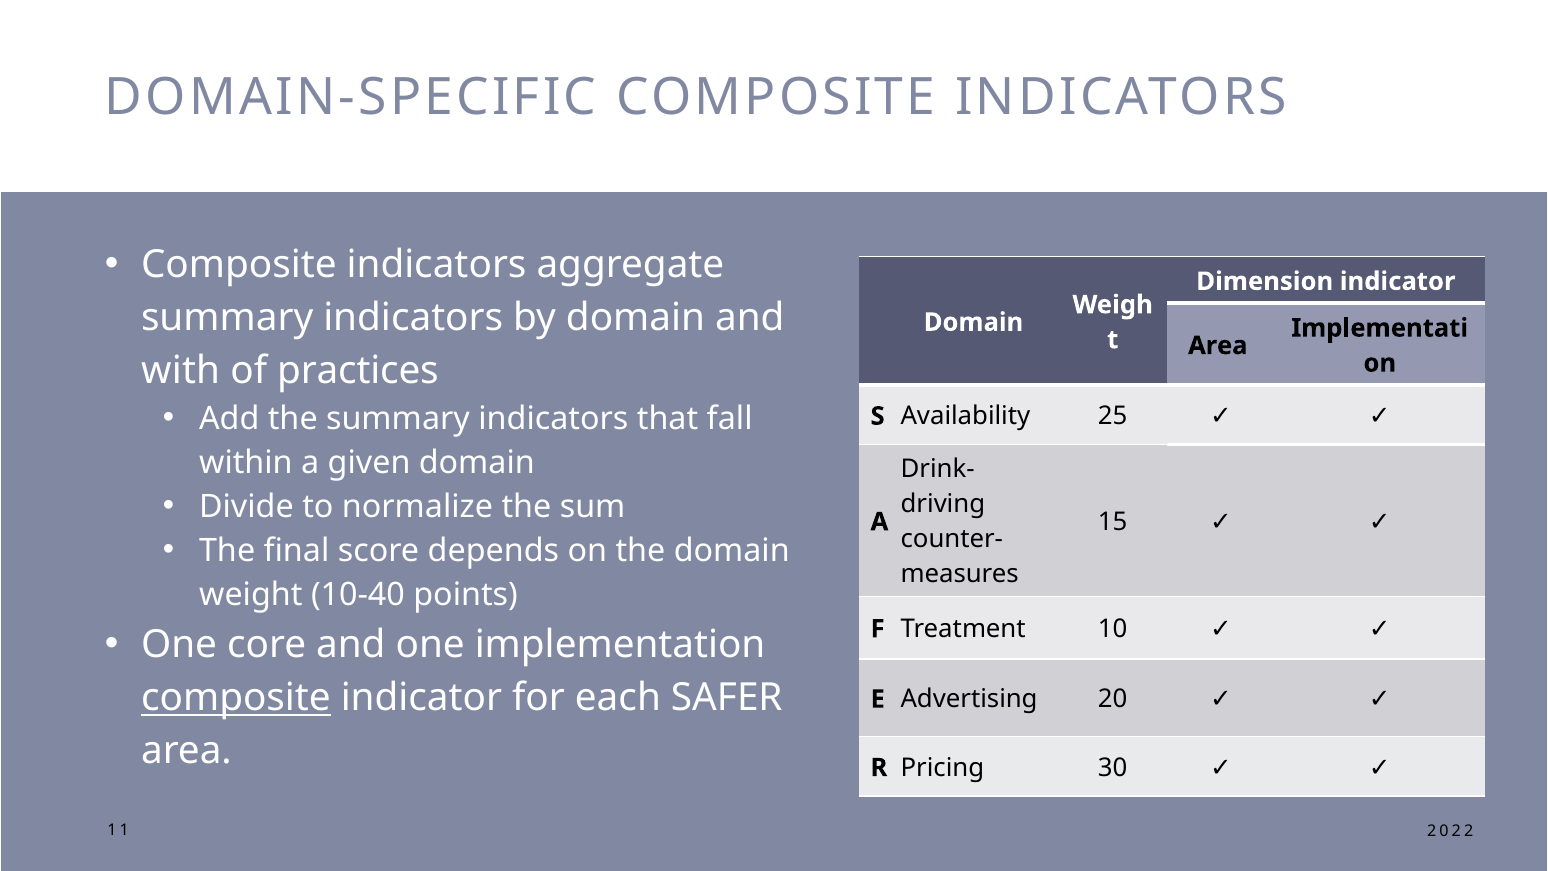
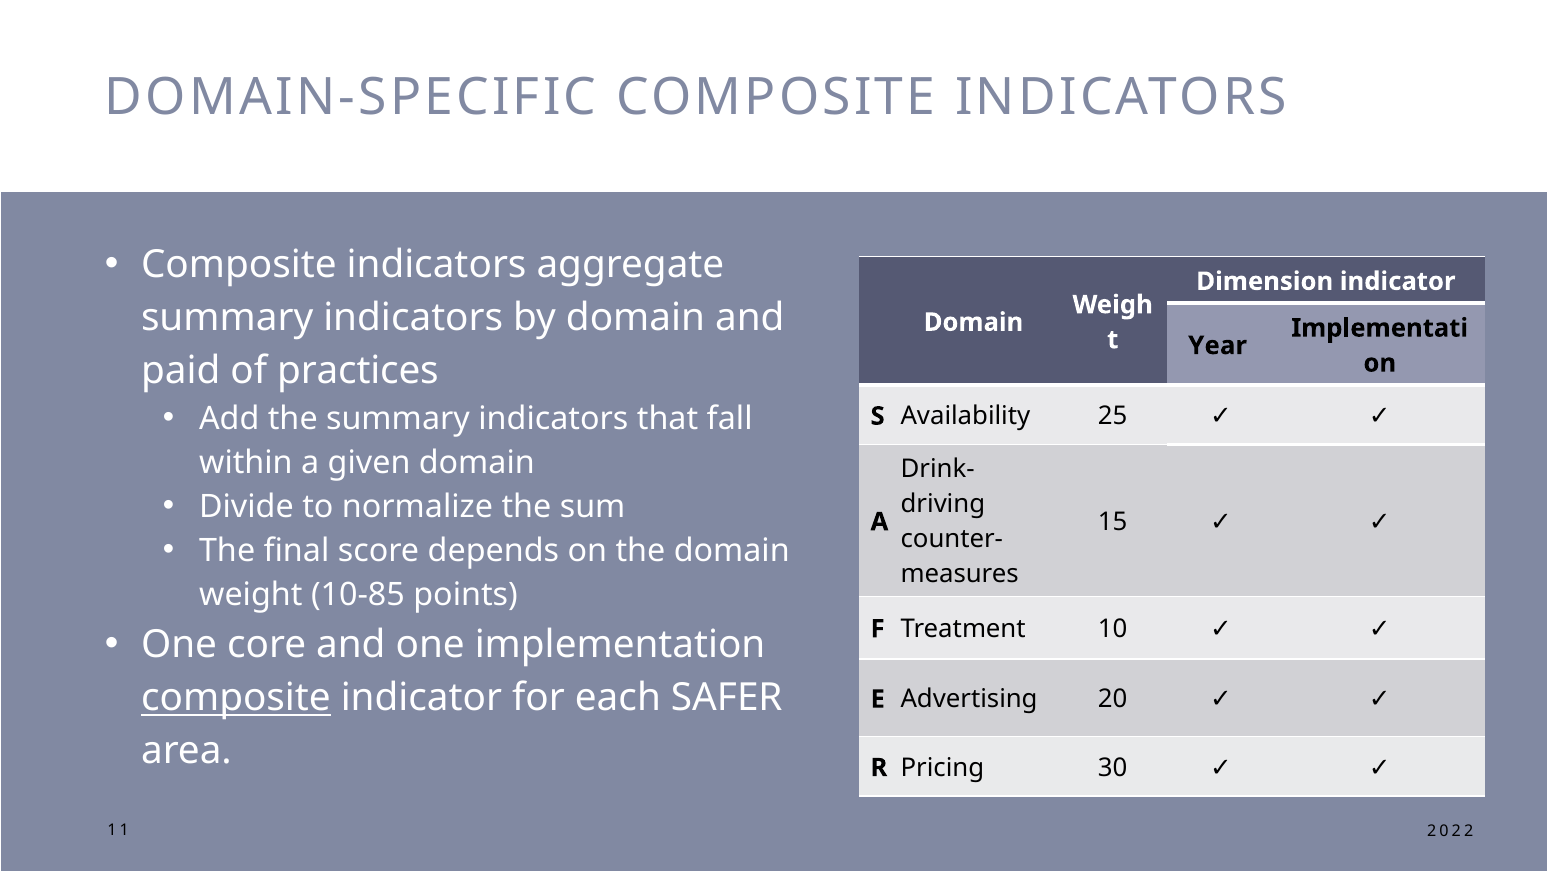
Area at (1218, 346): Area -> Year
with: with -> paid
10-40: 10-40 -> 10-85
